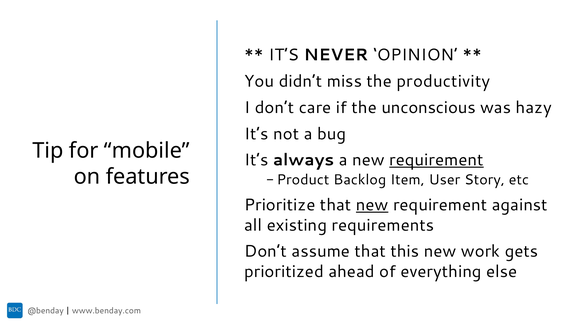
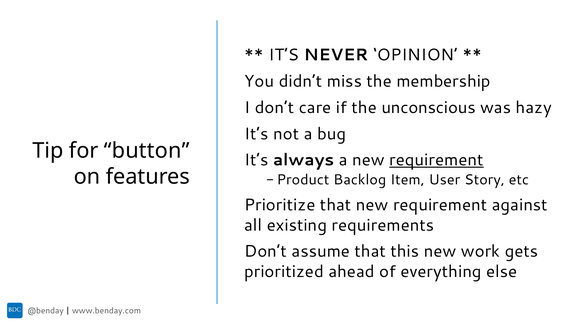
productivity: productivity -> membership
mobile: mobile -> button
new at (372, 205) underline: present -> none
